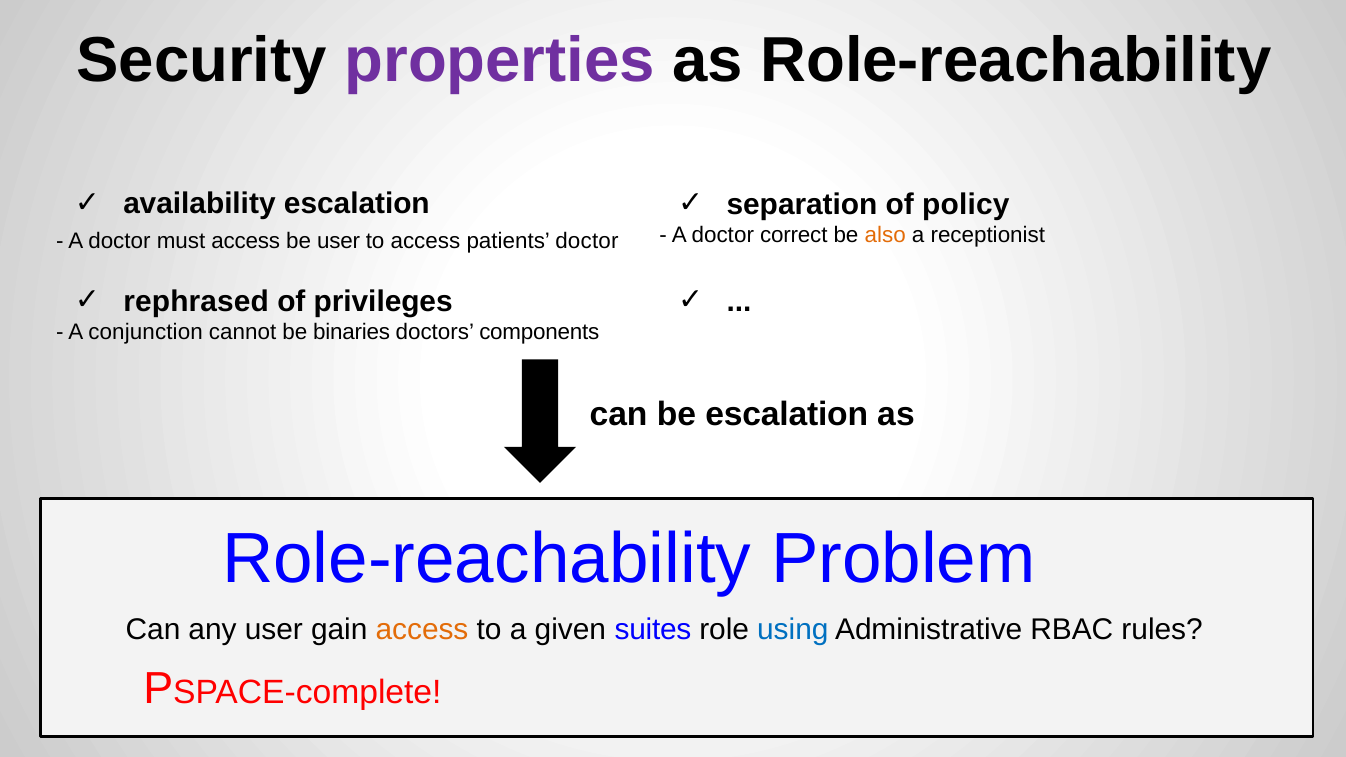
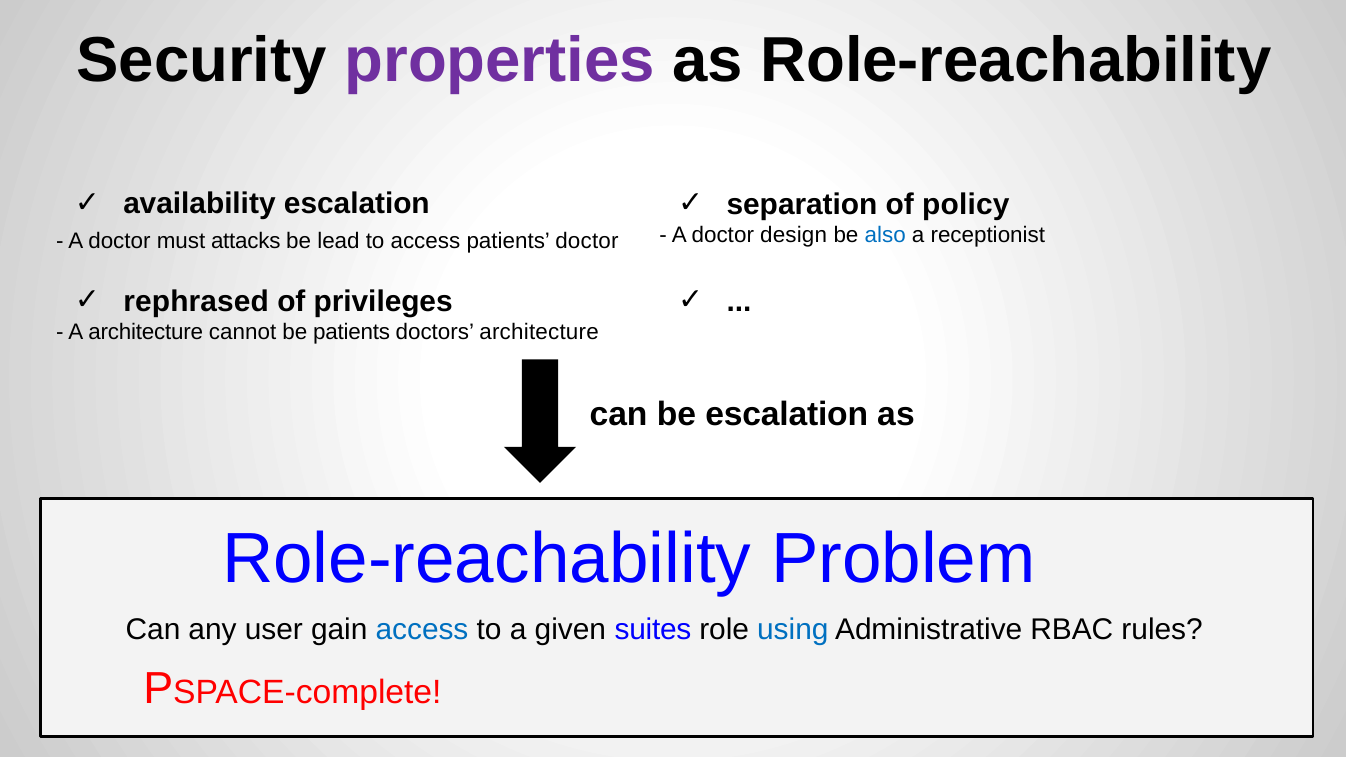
correct: correct -> design
also colour: orange -> blue
must access: access -> attacks
be user: user -> lead
A conjunction: conjunction -> architecture
be binaries: binaries -> patients
doctors components: components -> architecture
access at (422, 629) colour: orange -> blue
